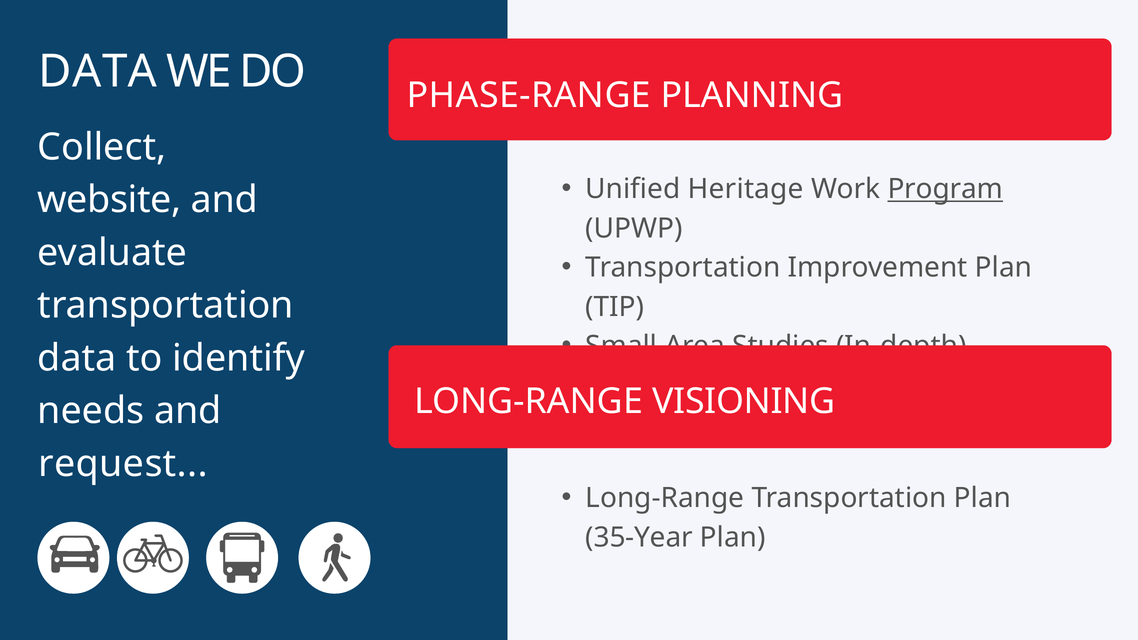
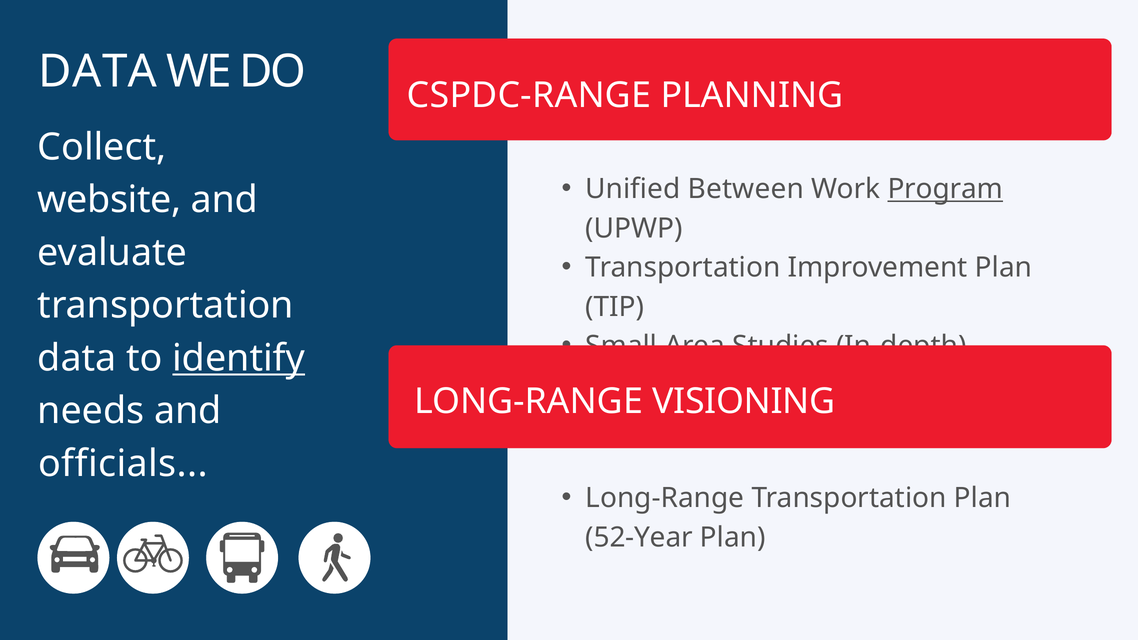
PHASE-RANGE: PHASE-RANGE -> CSPDC-RANGE
Heritage: Heritage -> Between
identify underline: none -> present
request: request -> officials
35-Year: 35-Year -> 52-Year
